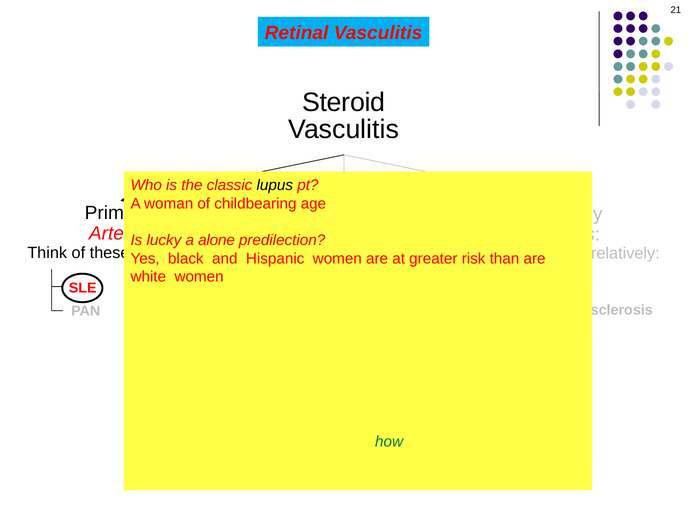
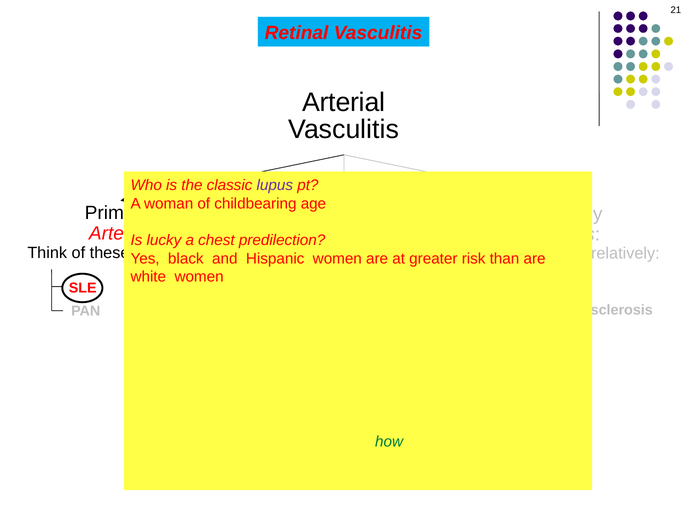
Steroid at (344, 102): Steroid -> Arterial
lupus at (275, 185) colour: black -> purple
alone: alone -> chest
